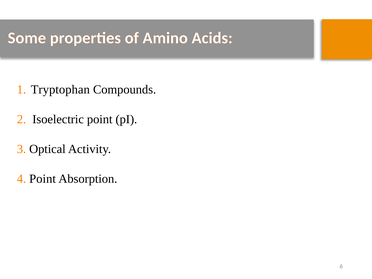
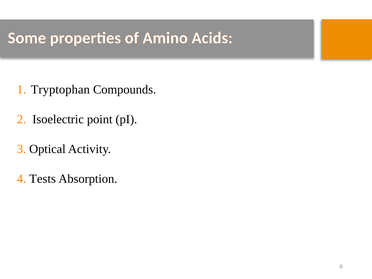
4 Point: Point -> Tests
